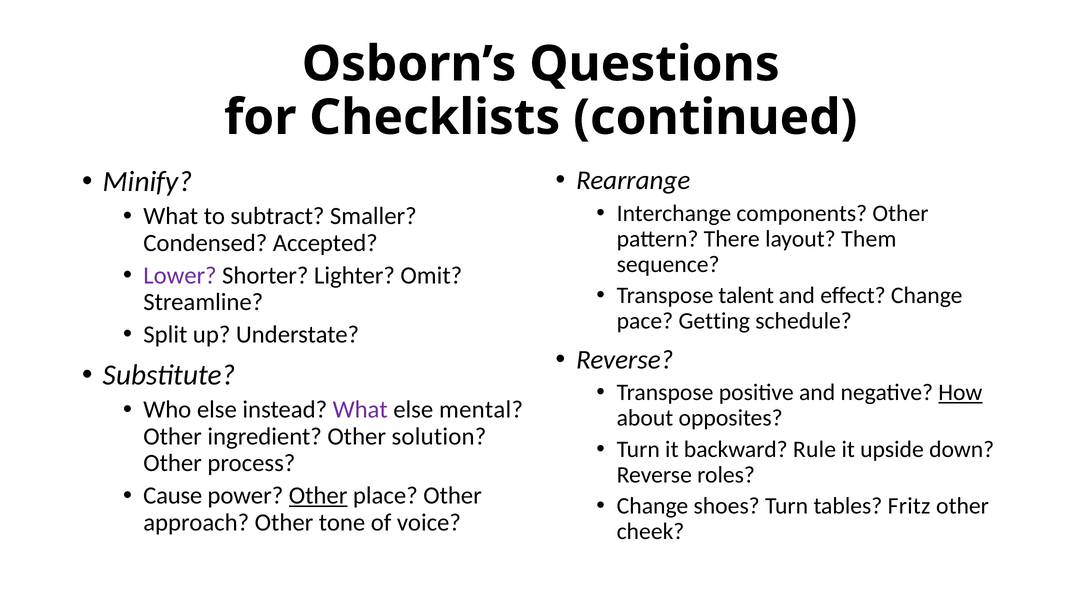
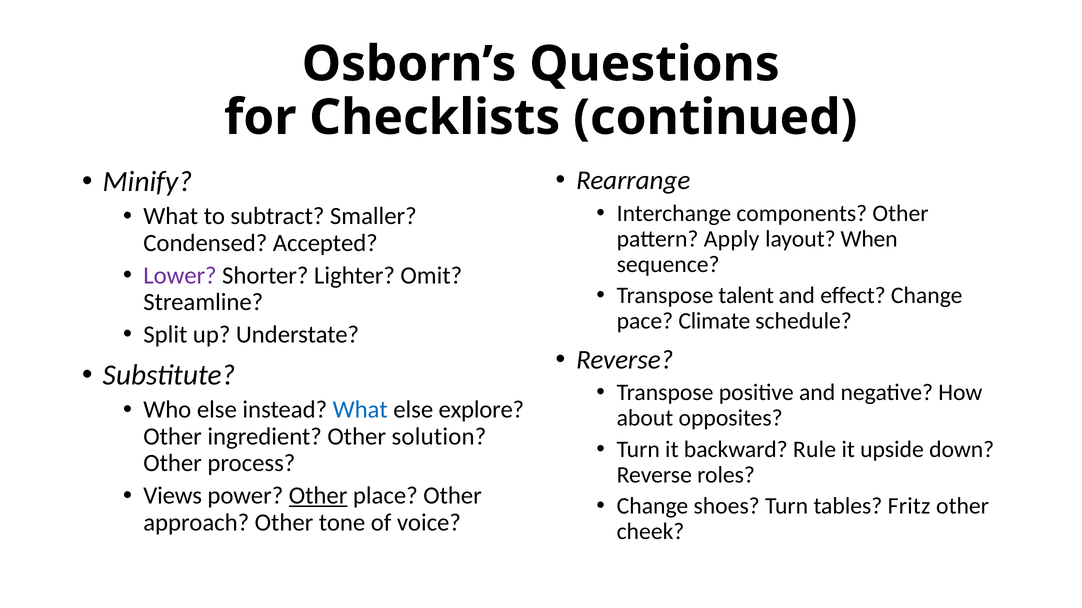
There: There -> Apply
Them: Them -> When
Getting: Getting -> Climate
How underline: present -> none
What at (360, 410) colour: purple -> blue
mental: mental -> explore
Cause: Cause -> Views
